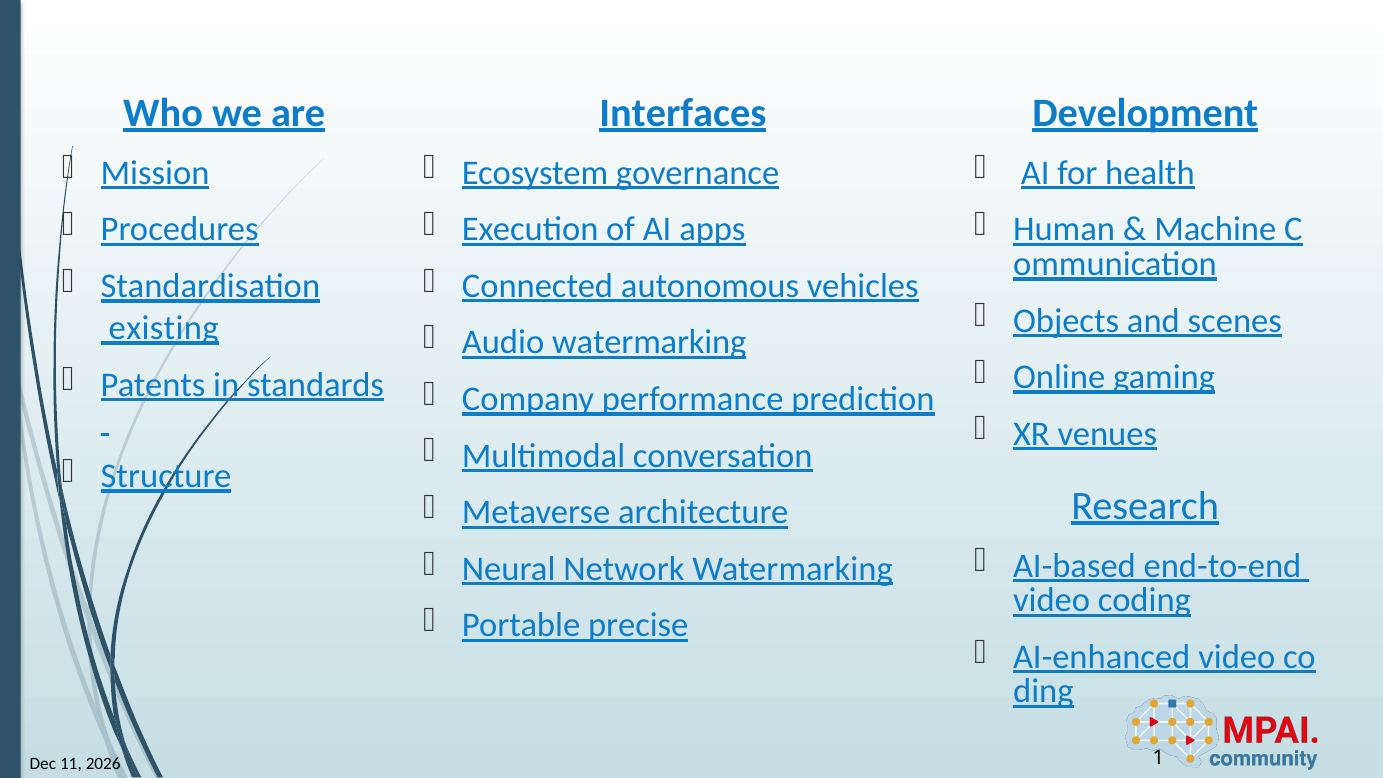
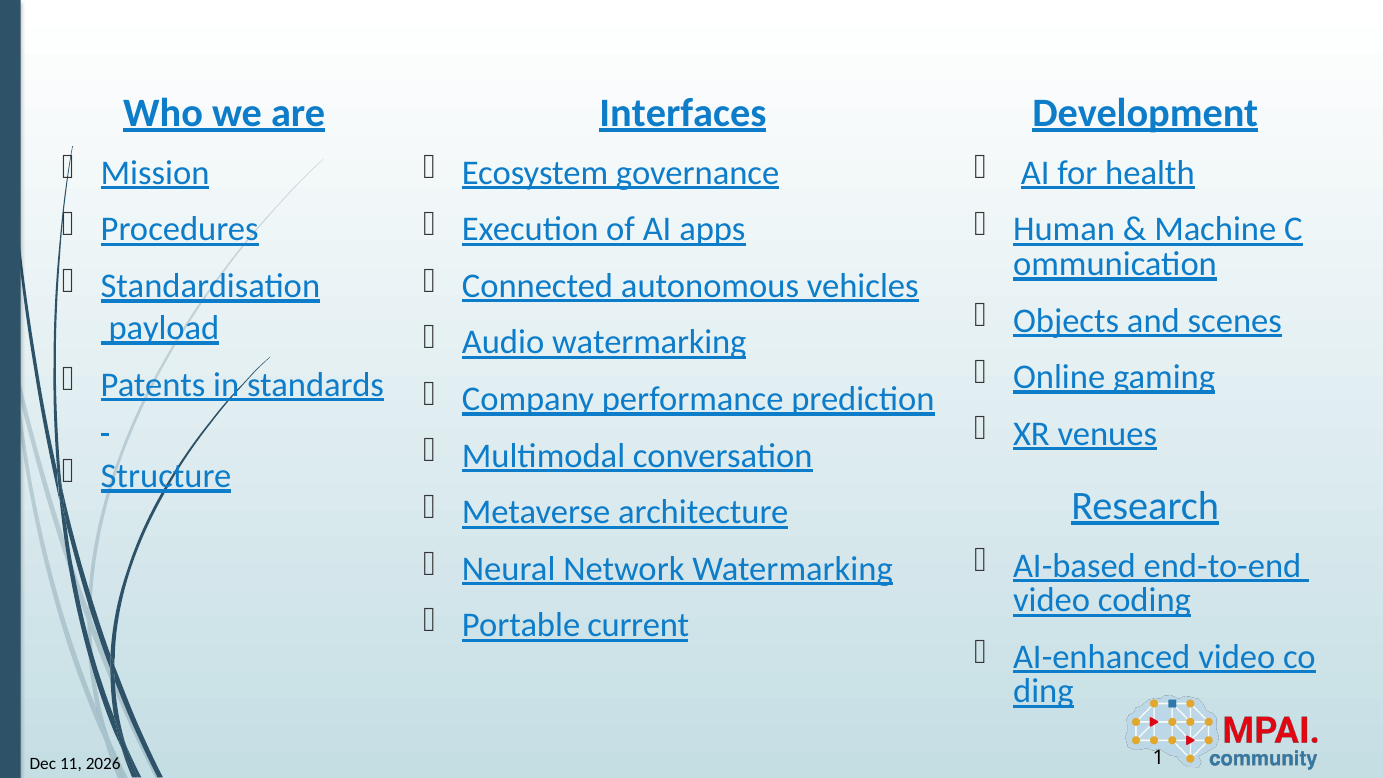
existing: existing -> payload
precise: precise -> current
